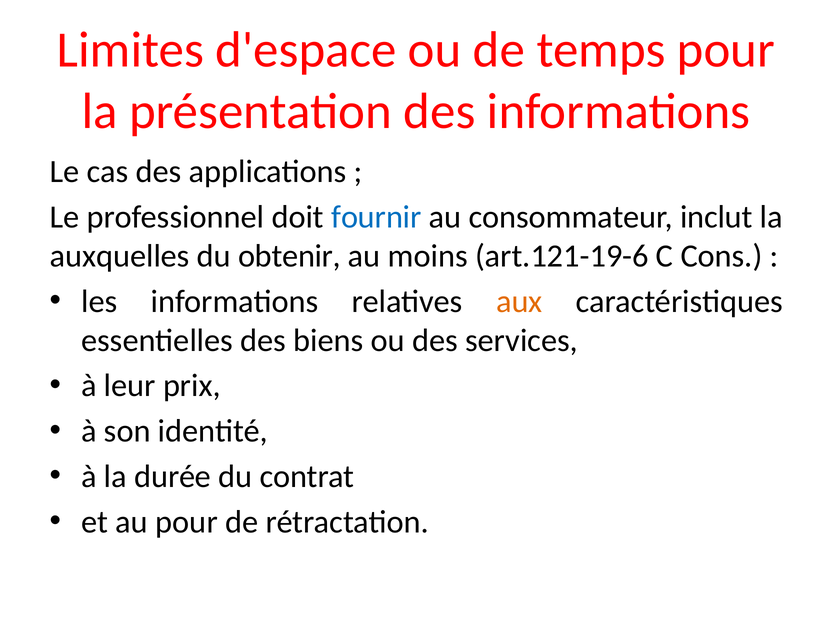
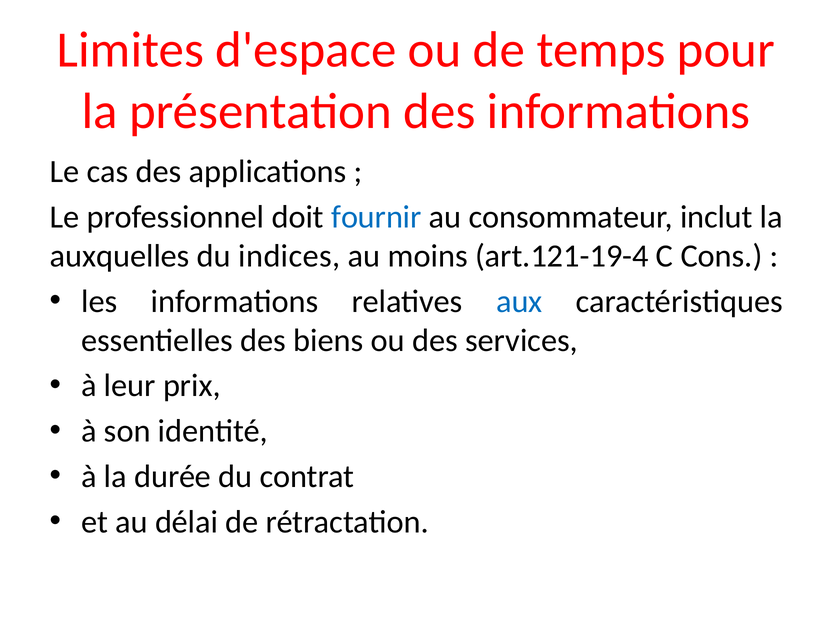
obtenir: obtenir -> indices
art.121-19-6: art.121-19-6 -> art.121-19-4
aux colour: orange -> blue
au pour: pour -> délai
